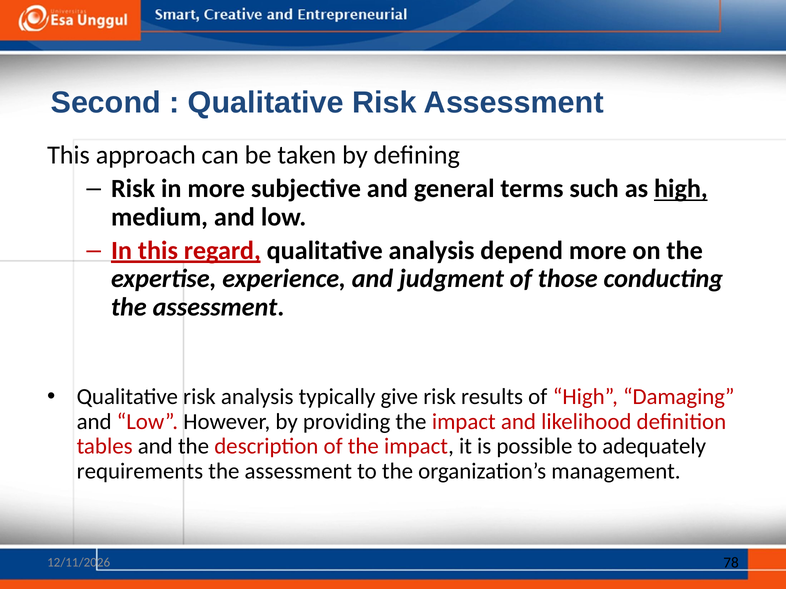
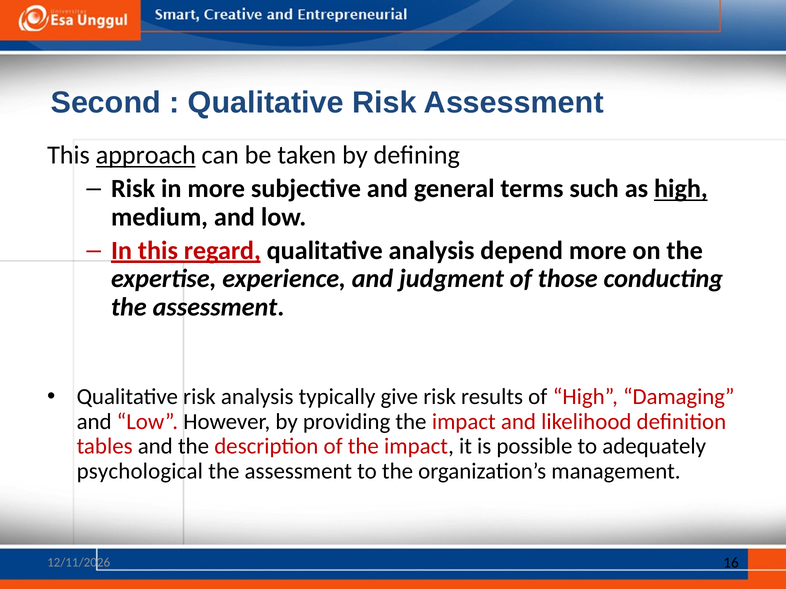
approach underline: none -> present
requirements: requirements -> psychological
78: 78 -> 16
